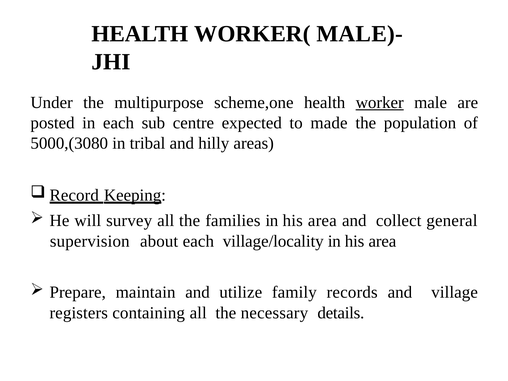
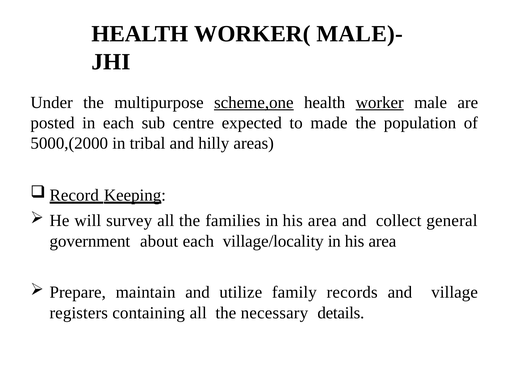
scheme,one underline: none -> present
5000,(3080: 5000,(3080 -> 5000,(2000
supervision: supervision -> government
